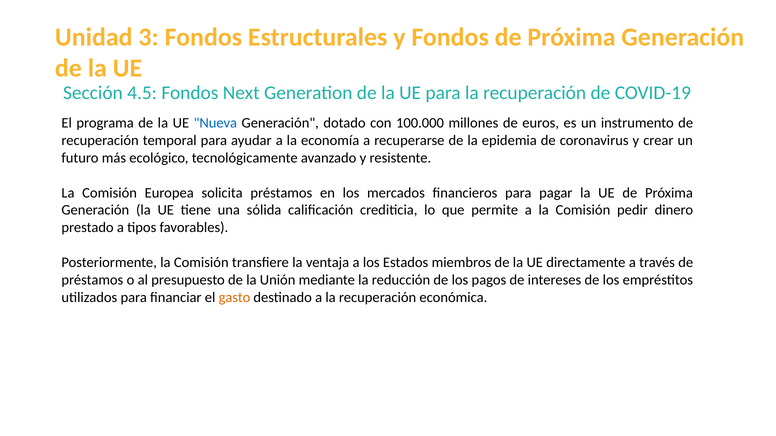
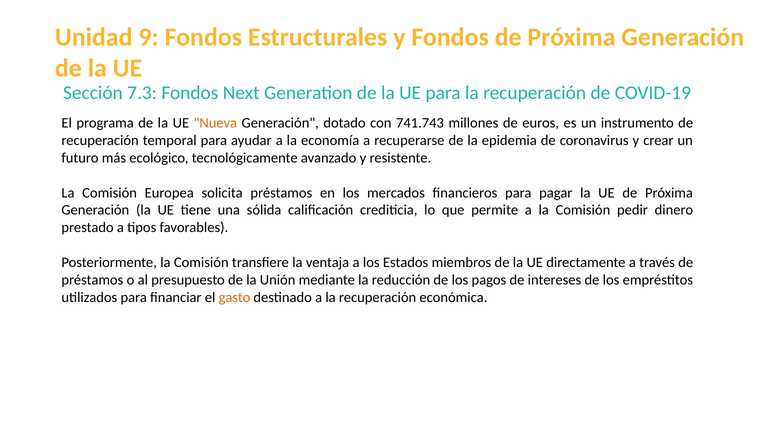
3: 3 -> 9
4.5: 4.5 -> 7.3
Nueva colour: blue -> orange
100.000: 100.000 -> 741.743
